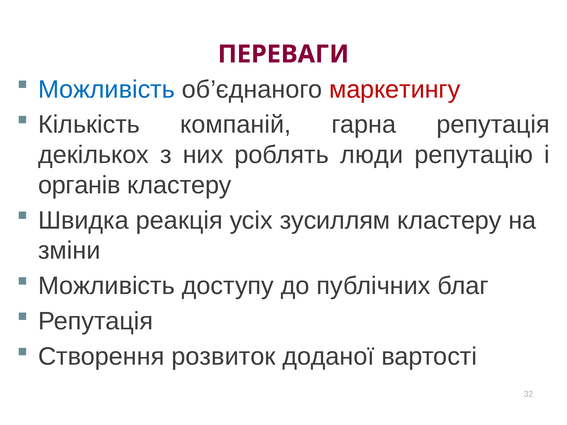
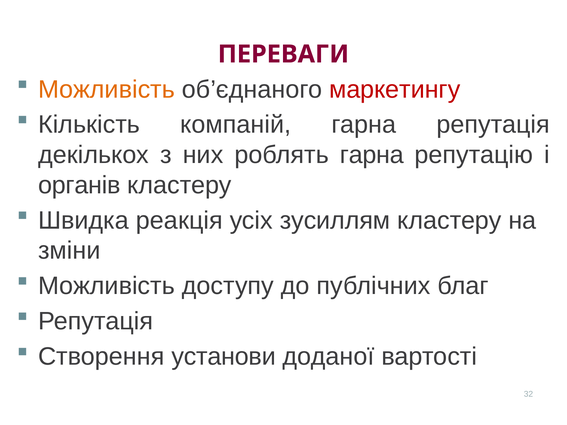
Можливість at (107, 89) colour: blue -> orange
роблять люди: люди -> гарна
розвиток: розвиток -> установи
